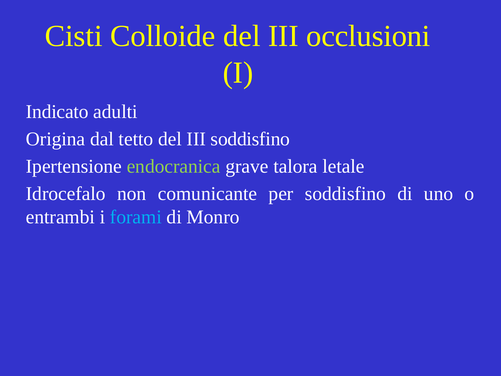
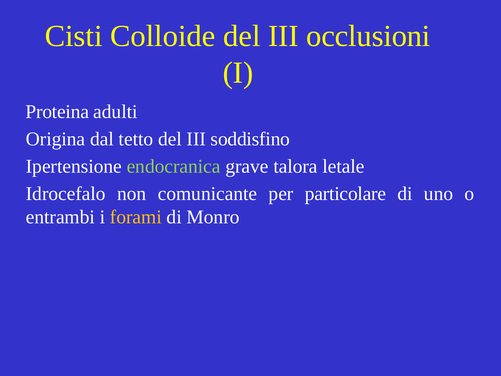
Indicato: Indicato -> Proteina
per soddisfino: soddisfino -> particolare
forami colour: light blue -> yellow
